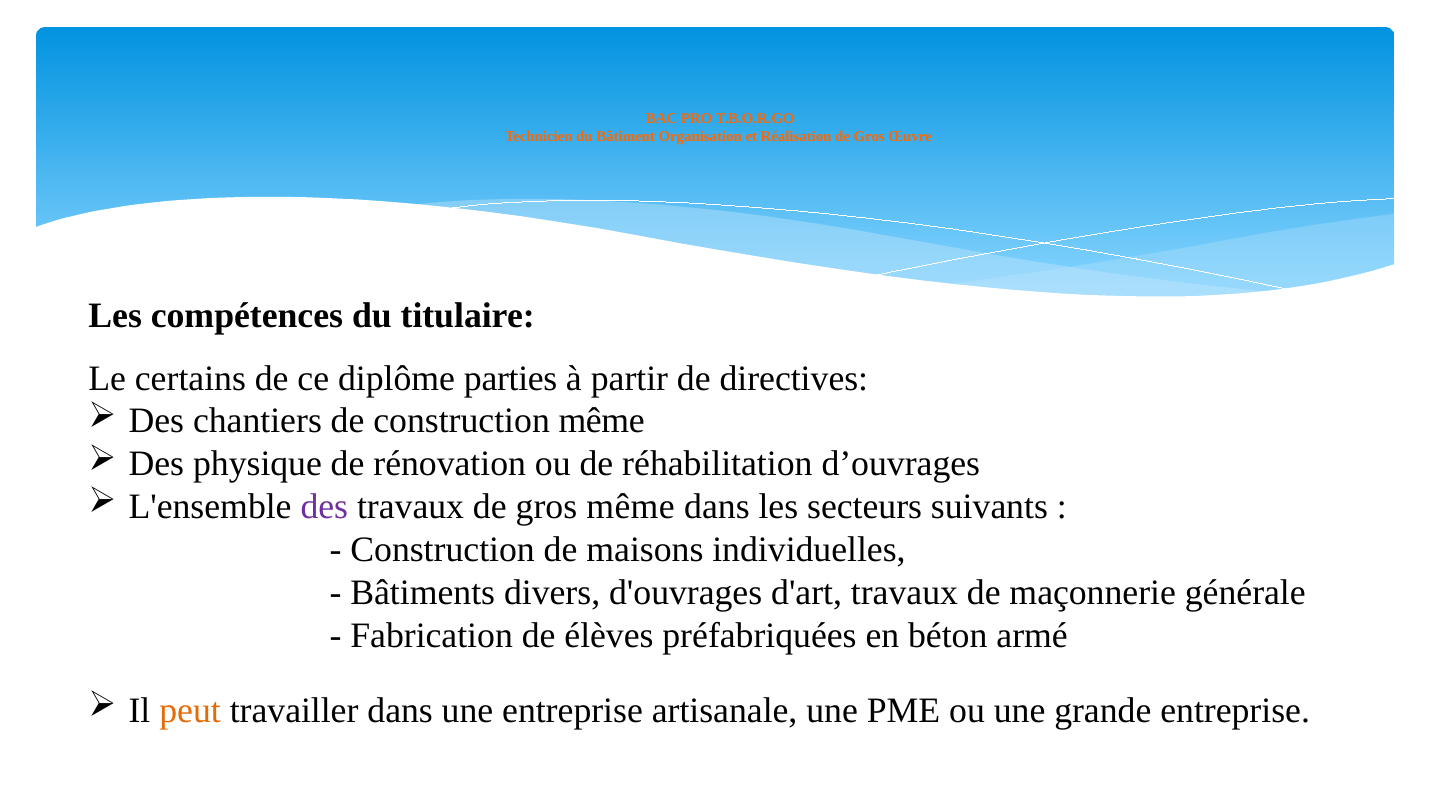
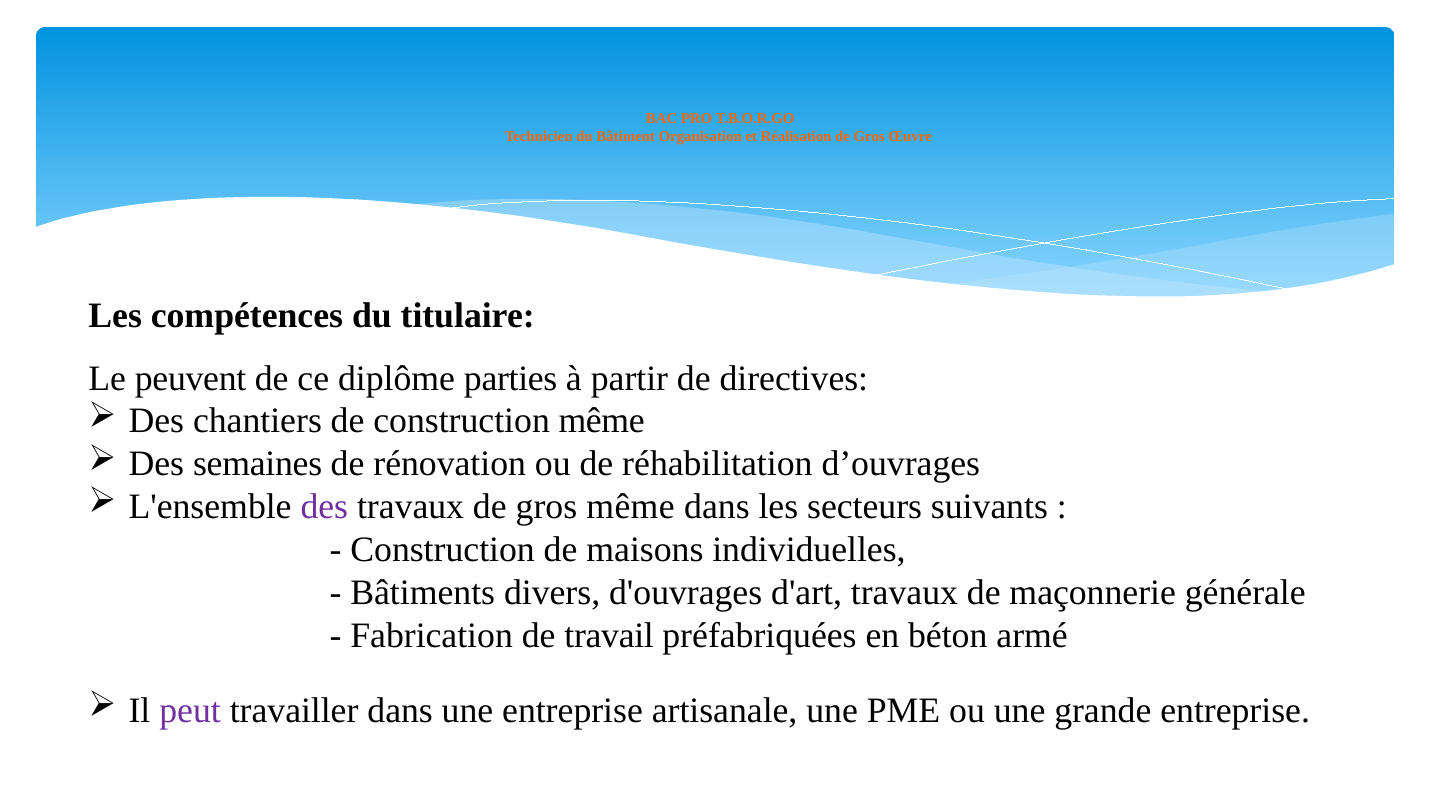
certains: certains -> peuvent
physique: physique -> semaines
élèves: élèves -> travail
peut colour: orange -> purple
